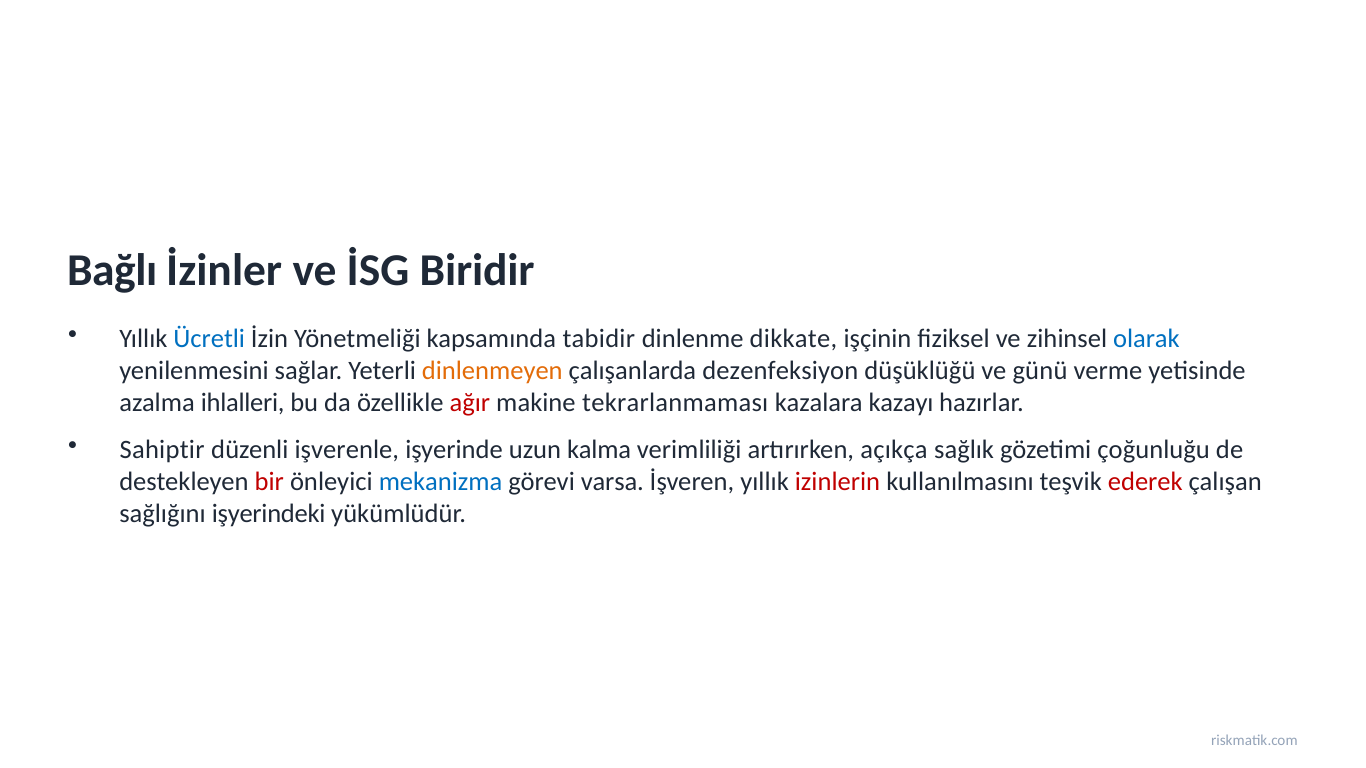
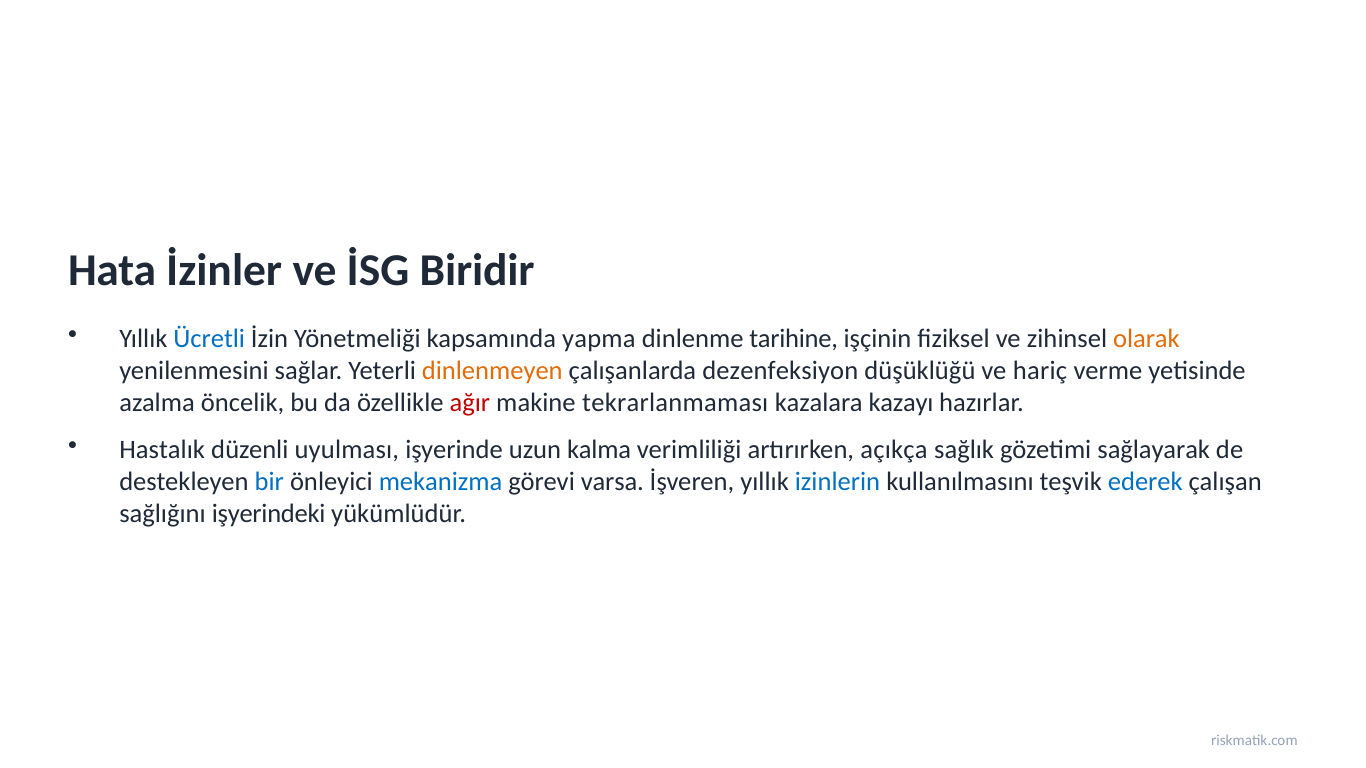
Bağlı: Bağlı -> Hata
tabidir: tabidir -> yapma
dikkate: dikkate -> tarihine
olarak colour: blue -> orange
günü: günü -> hariç
ihlalleri: ihlalleri -> öncelik
Sahiptir: Sahiptir -> Hastalık
işverenle: işverenle -> uyulması
çoğunluğu: çoğunluğu -> sağlayarak
bir colour: red -> blue
izinlerin colour: red -> blue
ederek colour: red -> blue
